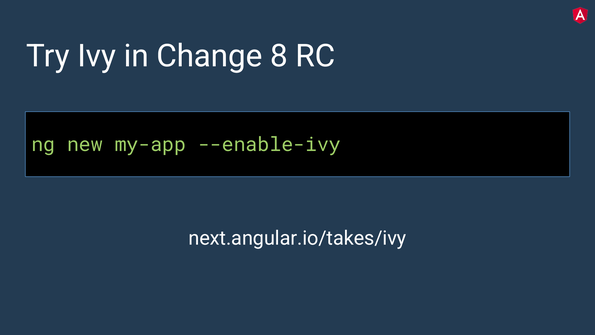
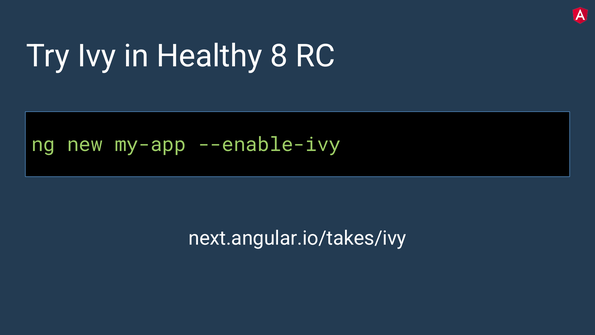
Change: Change -> Healthy
